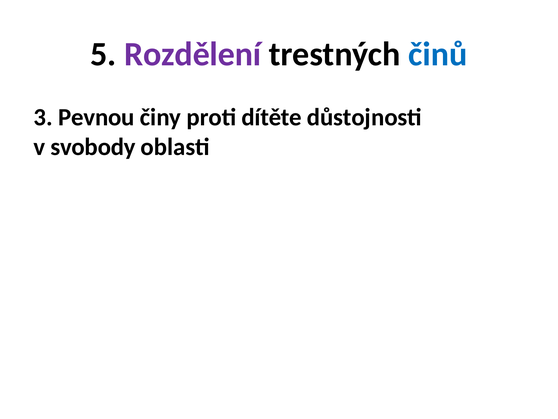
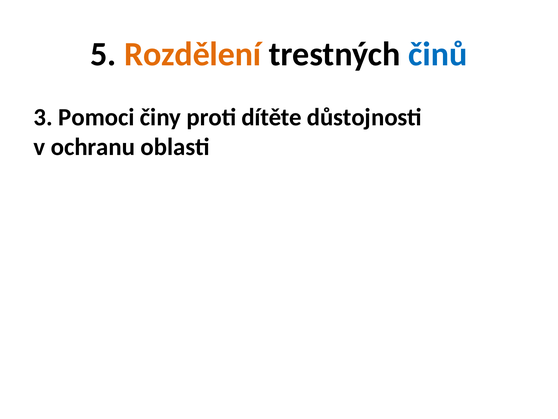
Rozdělení colour: purple -> orange
Pevnou: Pevnou -> Pomoci
svobody: svobody -> ochranu
